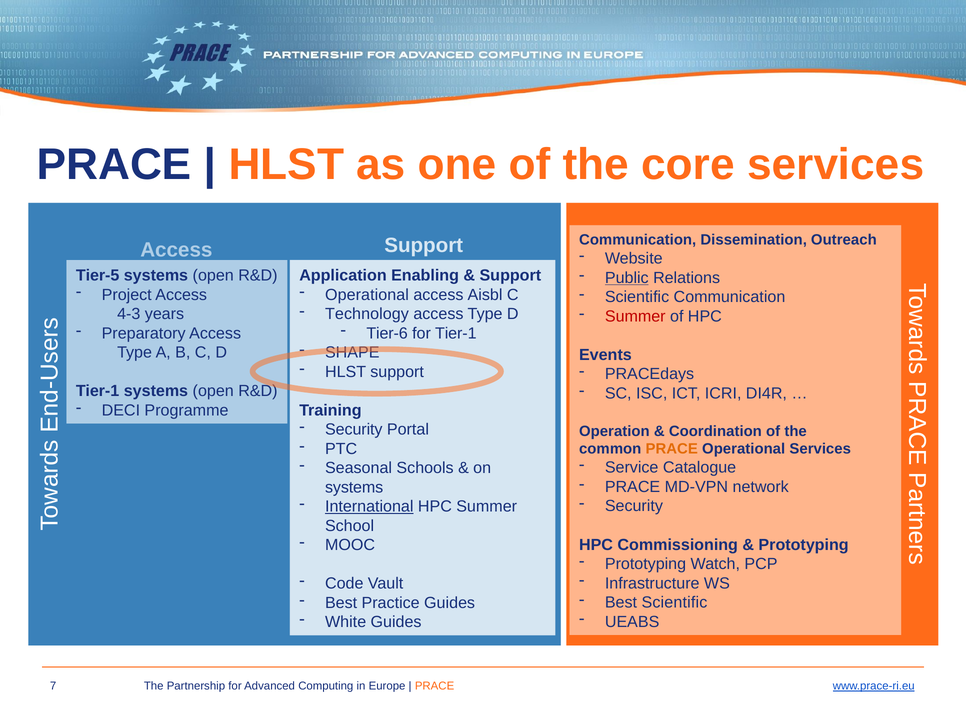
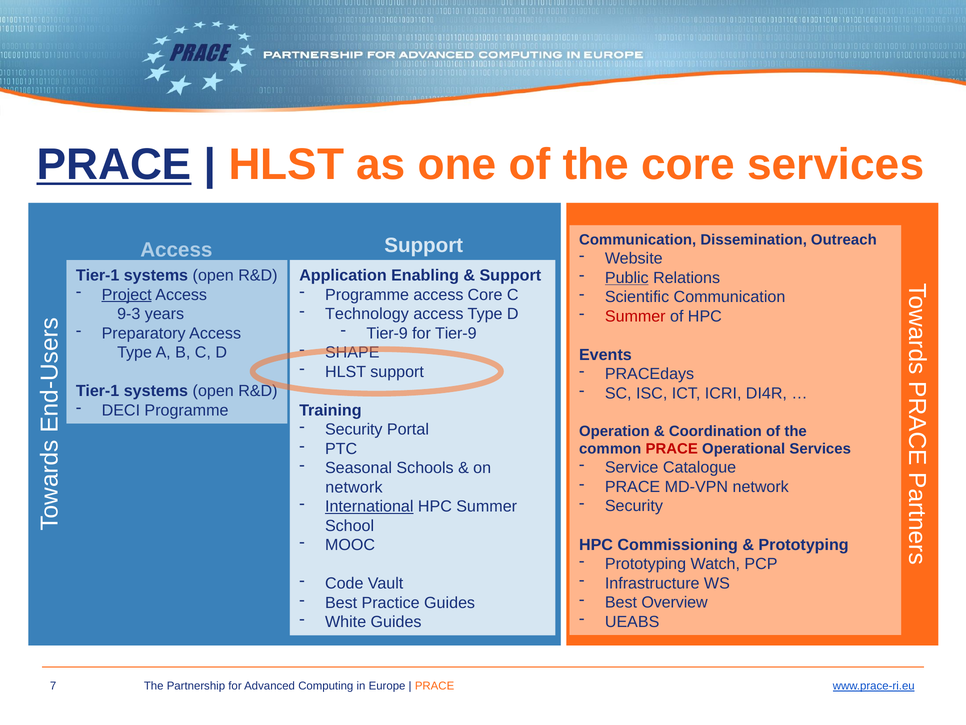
PRACE at (114, 165) underline: none -> present
Tier-5 at (98, 275): Tier-5 -> Tier-1
Project underline: none -> present
Operational at (367, 295): Operational -> Programme
access Aisbl: Aisbl -> Core
4-3: 4-3 -> 9-3
Tier-6 at (387, 333): Tier-6 -> Tier-9
for Tier-1: Tier-1 -> Tier-9
PRACE at (672, 449) colour: orange -> red
systems at (354, 487): systems -> network
Best Scientific: Scientific -> Overview
